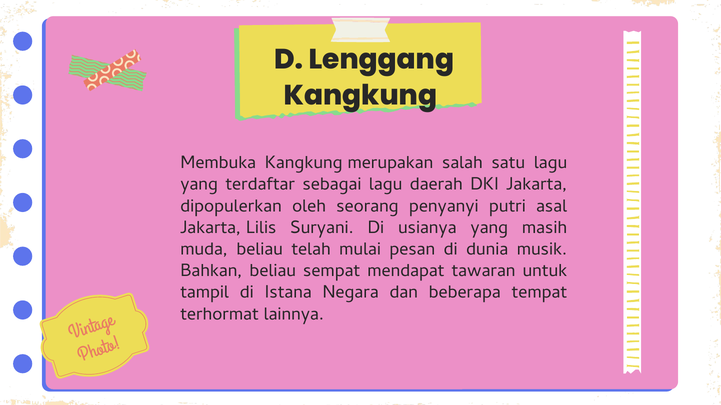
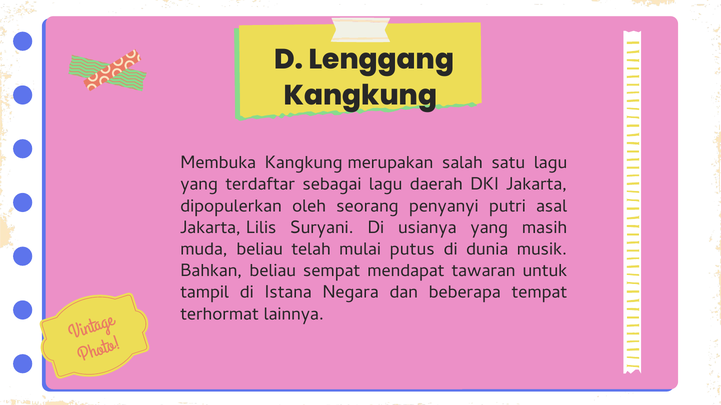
pesan: pesan -> putus
